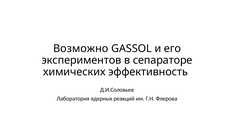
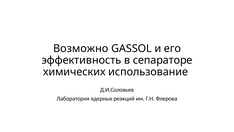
экспериментов: экспериментов -> эффективность
эффективность: эффективность -> использование
